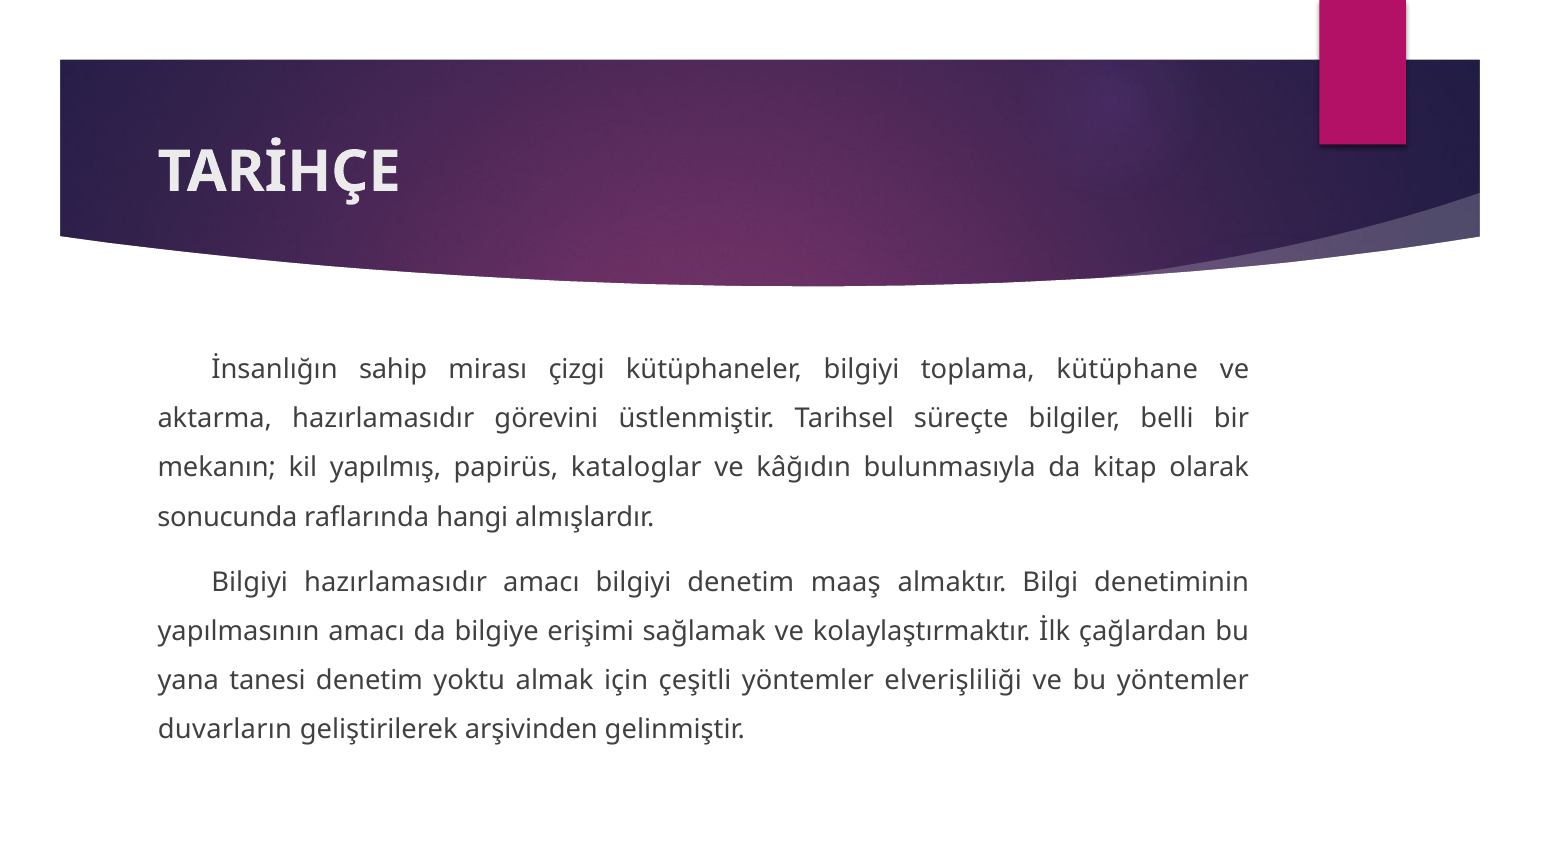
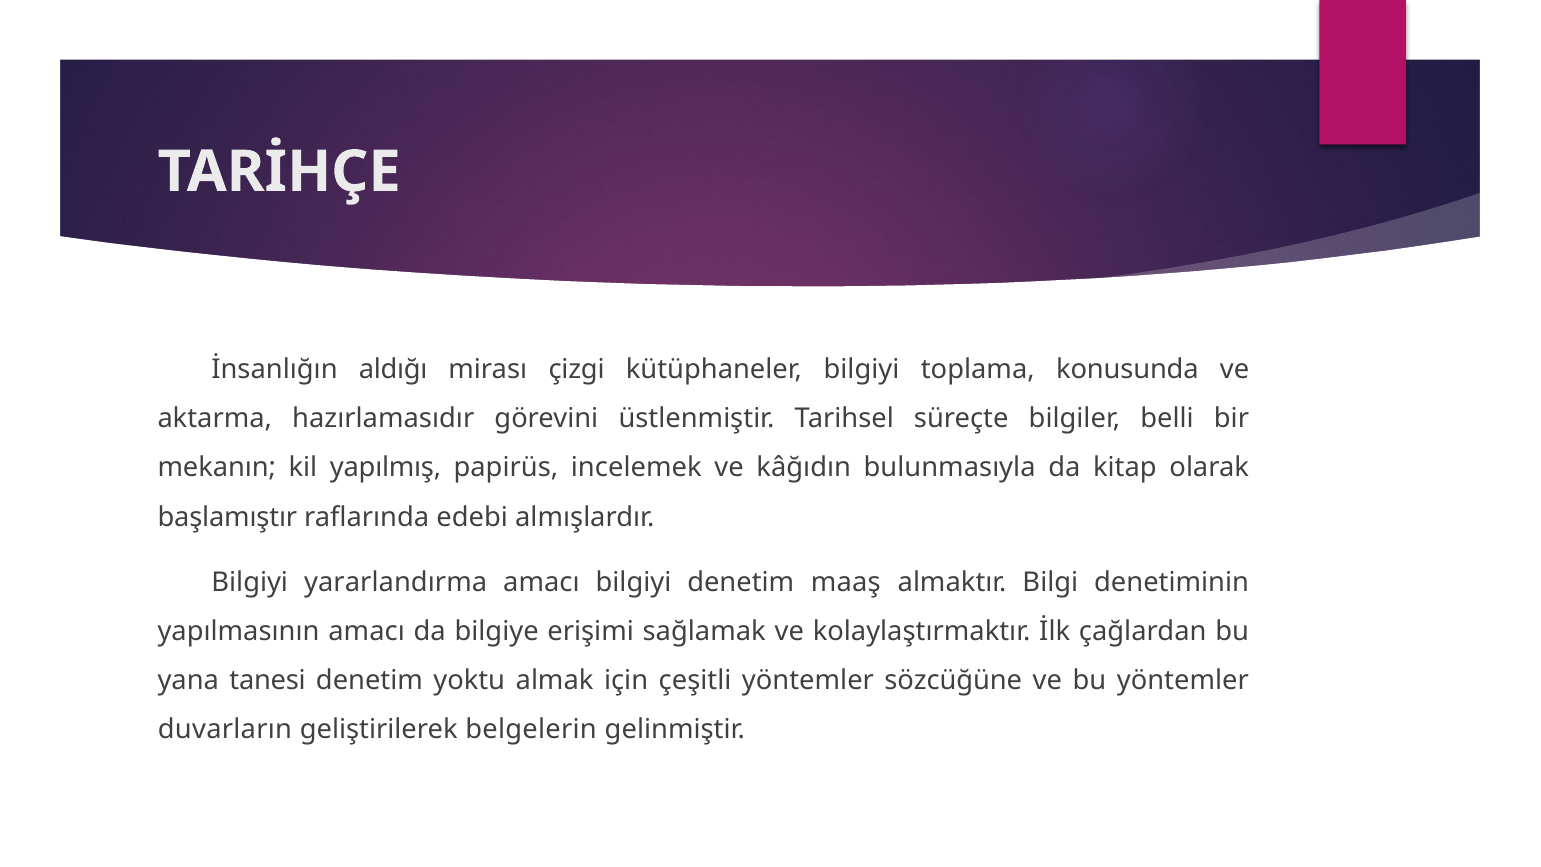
sahip: sahip -> aldığı
kütüphane: kütüphane -> konusunda
kataloglar: kataloglar -> incelemek
sonucunda: sonucunda -> başlamıştır
hangi: hangi -> edebi
Bilgiyi hazırlamasıdır: hazırlamasıdır -> yararlandırma
elverişliliği: elverişliliği -> sözcüğüne
arşivinden: arşivinden -> belgelerin
